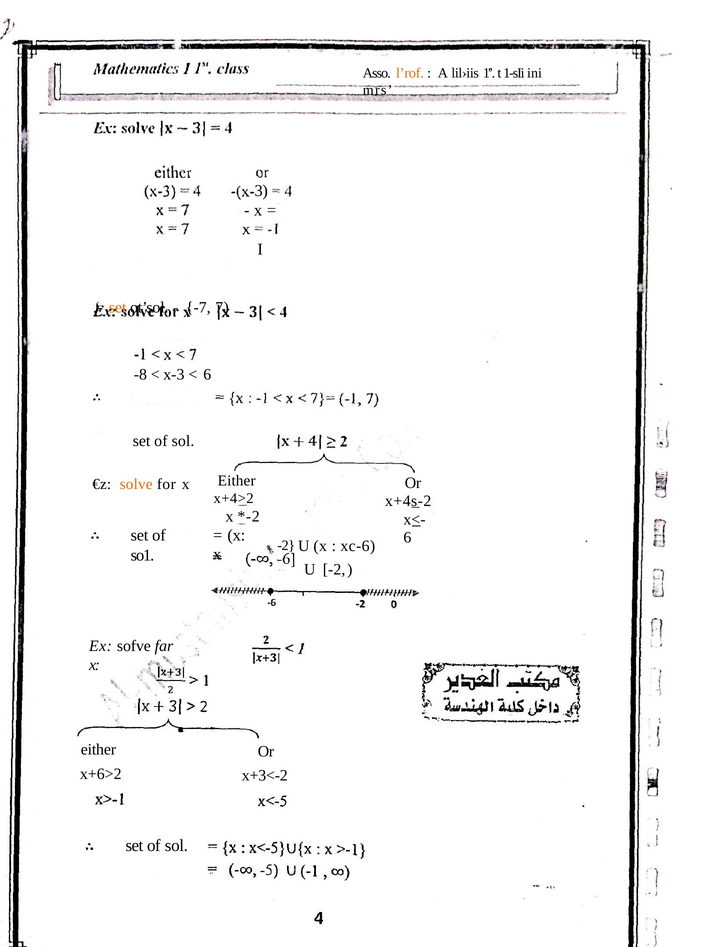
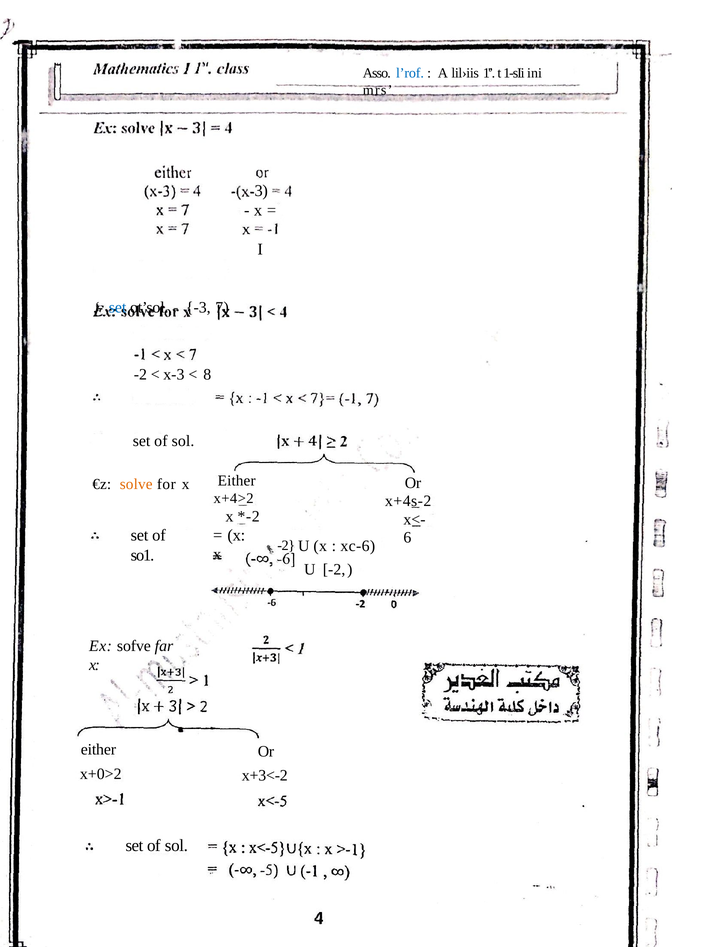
l’rof colour: orange -> blue
set at (118, 307) colour: orange -> blue
-7: -7 -> -3
-8 at (140, 374): -8 -> -2
6 at (207, 374): 6 -> 8
x+6>2: x+6>2 -> x+0>2
